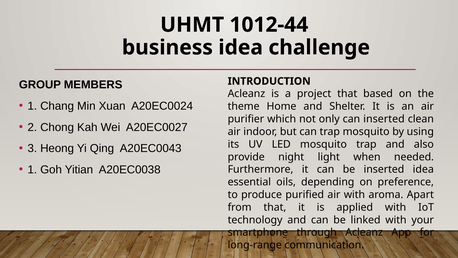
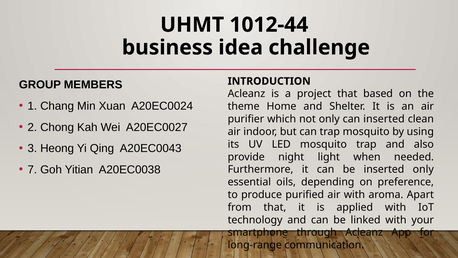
1 at (32, 170): 1 -> 7
inserted idea: idea -> only
